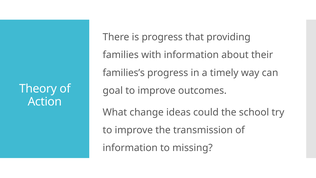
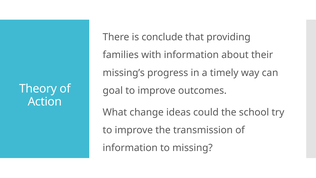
is progress: progress -> conclude
families’s: families’s -> missing’s
